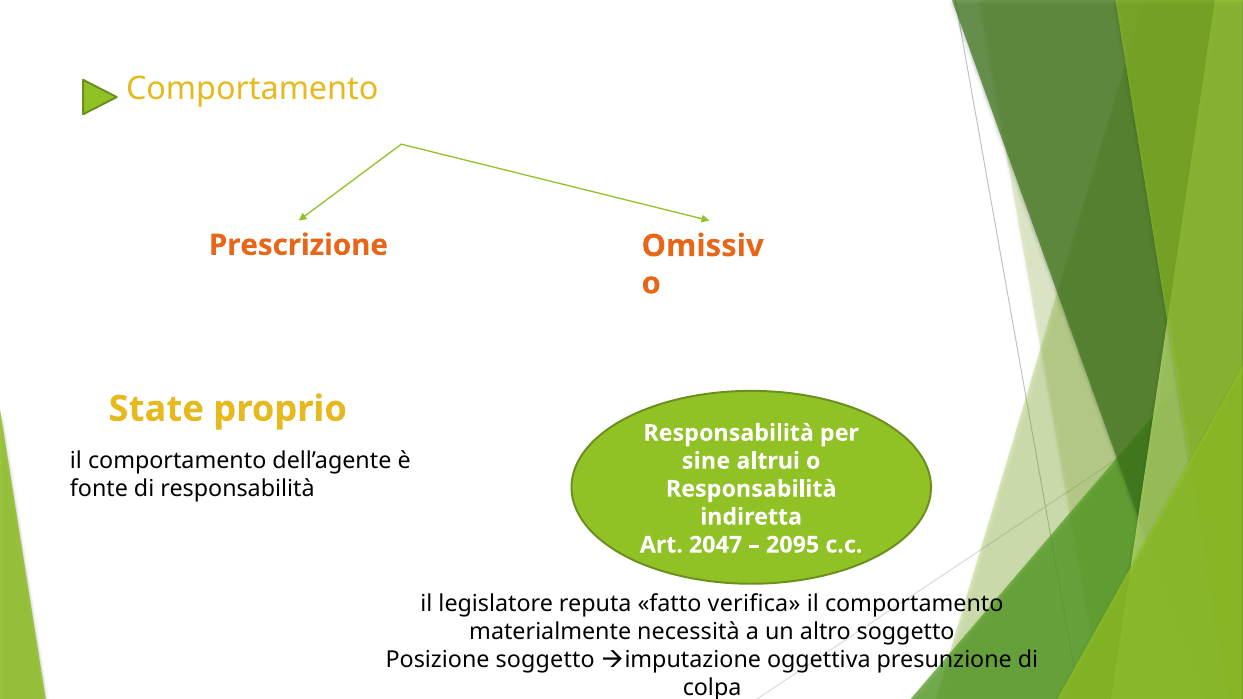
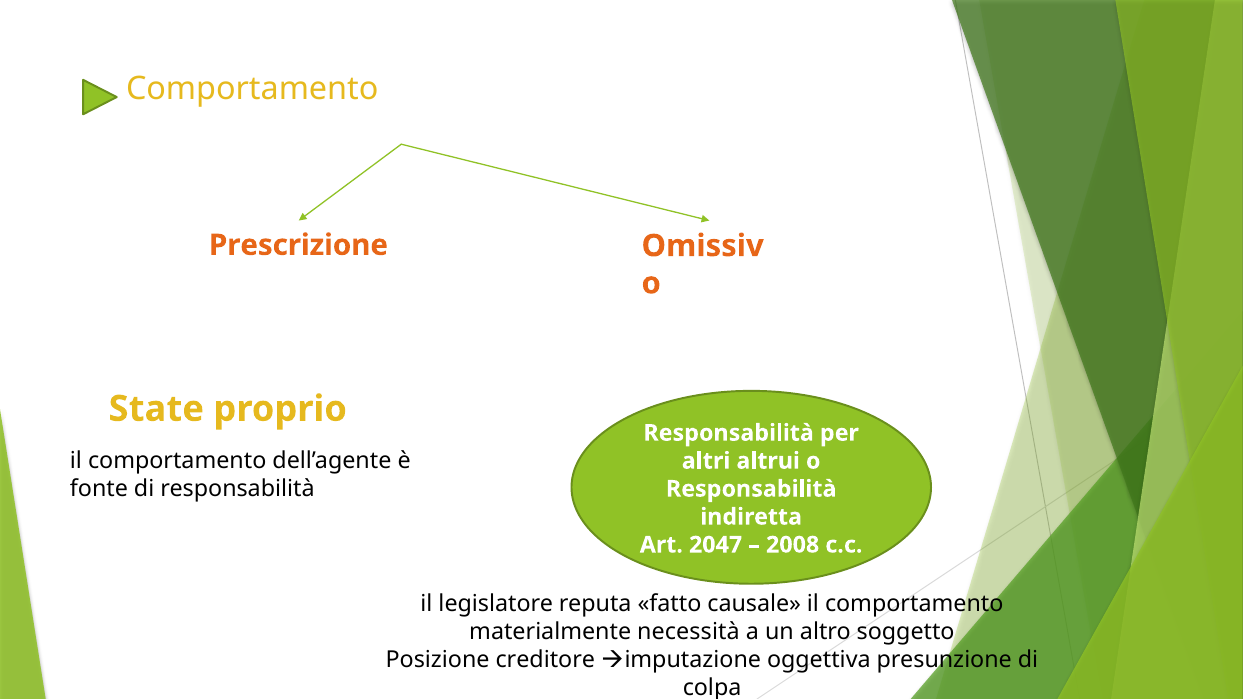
sine: sine -> altri
2095: 2095 -> 2008
verifica: verifica -> causale
Posizione soggetto: soggetto -> creditore
